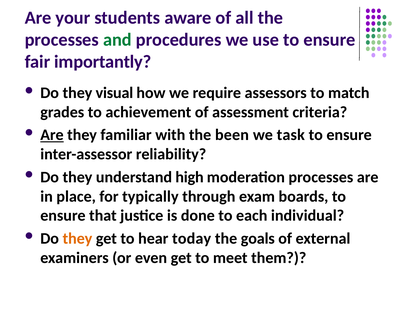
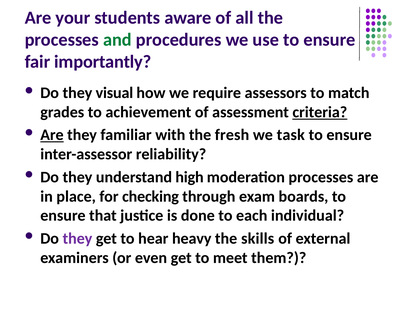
criteria underline: none -> present
been: been -> fresh
typically: typically -> checking
they at (77, 238) colour: orange -> purple
today: today -> heavy
goals: goals -> skills
